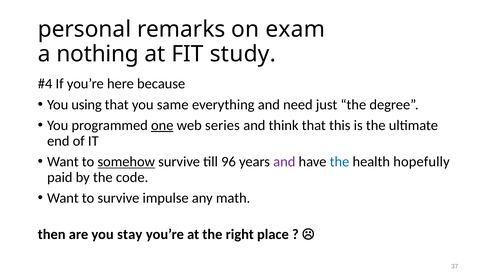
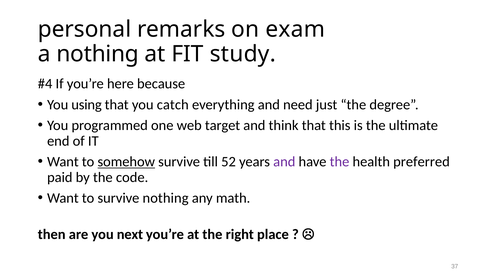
same: same -> catch
one underline: present -> none
series: series -> target
96: 96 -> 52
the at (339, 162) colour: blue -> purple
hopefully: hopefully -> preferred
survive impulse: impulse -> nothing
stay: stay -> next
